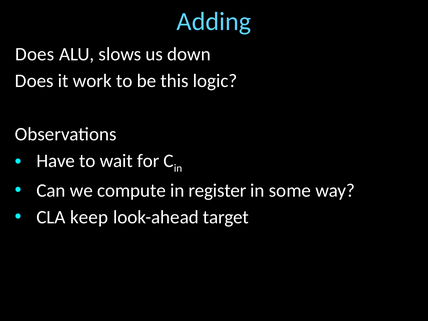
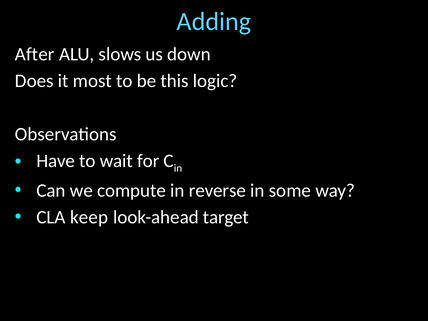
Does at (35, 54): Does -> After
work: work -> most
register: register -> reverse
